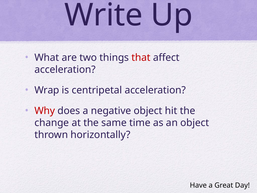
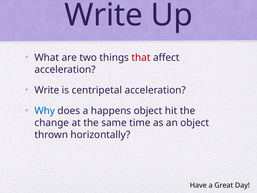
Wrap at (47, 90): Wrap -> Write
Why colour: red -> blue
negative: negative -> happens
